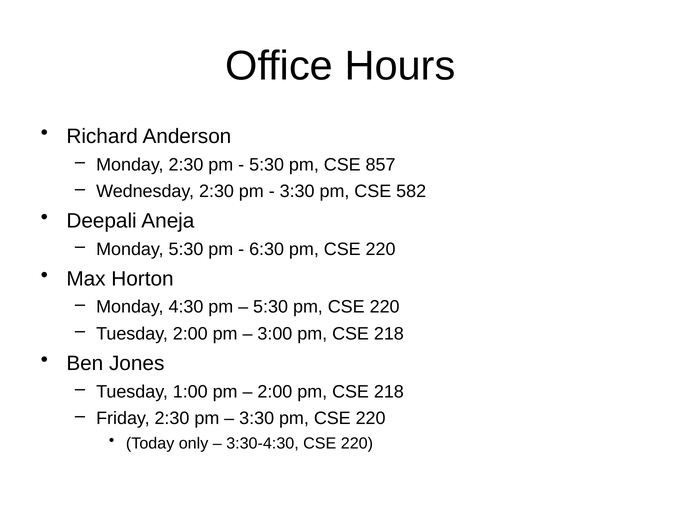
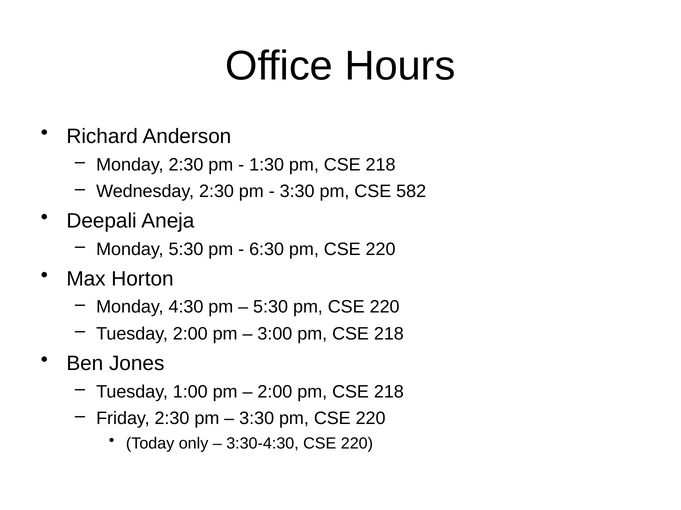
5:30 at (267, 165): 5:30 -> 1:30
857 at (381, 165): 857 -> 218
